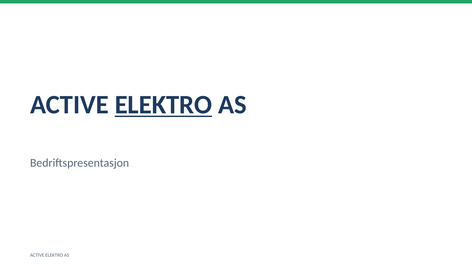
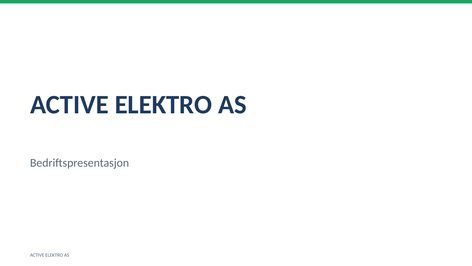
ELEKTRO at (163, 105) underline: present -> none
